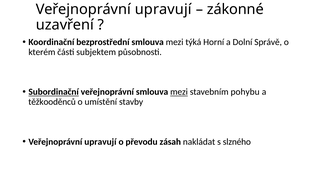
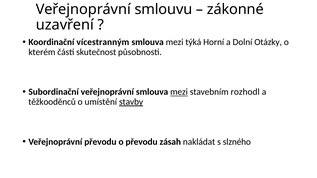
upravují at (163, 9): upravují -> smlouvu
bezprostřední: bezprostřední -> vícestranným
Správě: Správě -> Otázky
subjektem: subjektem -> skutečnost
Subordinační underline: present -> none
pohybu: pohybu -> rozhodl
stavby underline: none -> present
upravují at (100, 142): upravují -> převodu
